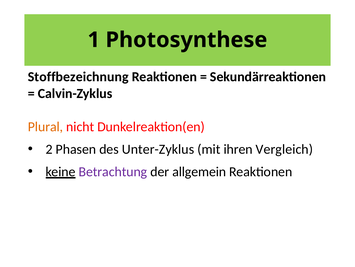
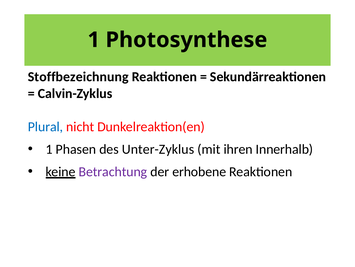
Plural colour: orange -> blue
2 at (49, 149): 2 -> 1
Vergleich: Vergleich -> Innerhalb
allgemein: allgemein -> erhobene
